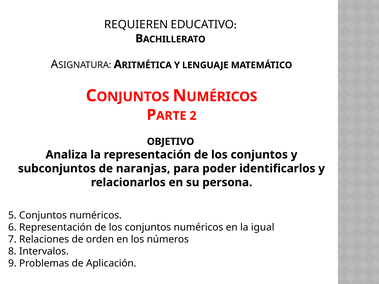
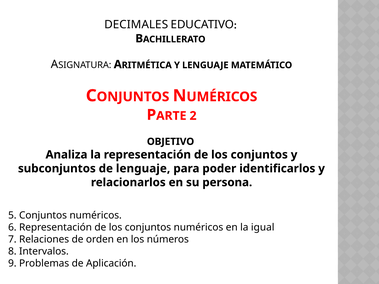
REQUIEREN: REQUIEREN -> DECIMALES
de naranjas: naranjas -> lenguaje
